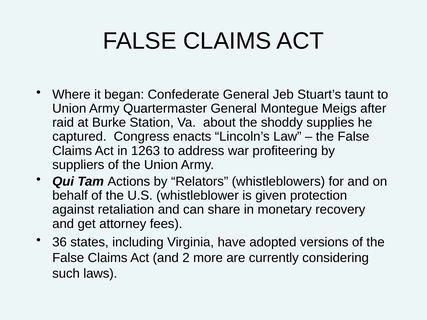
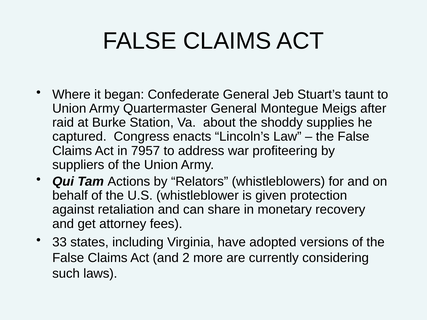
1263: 1263 -> 7957
36: 36 -> 33
